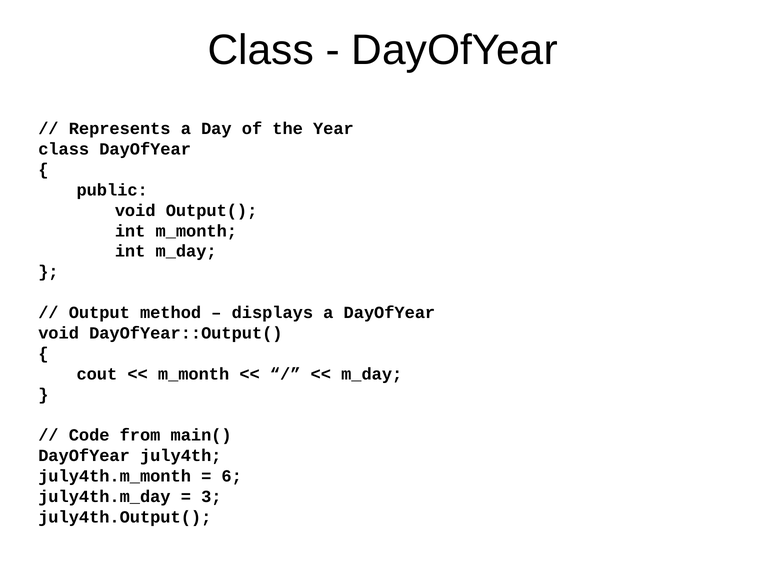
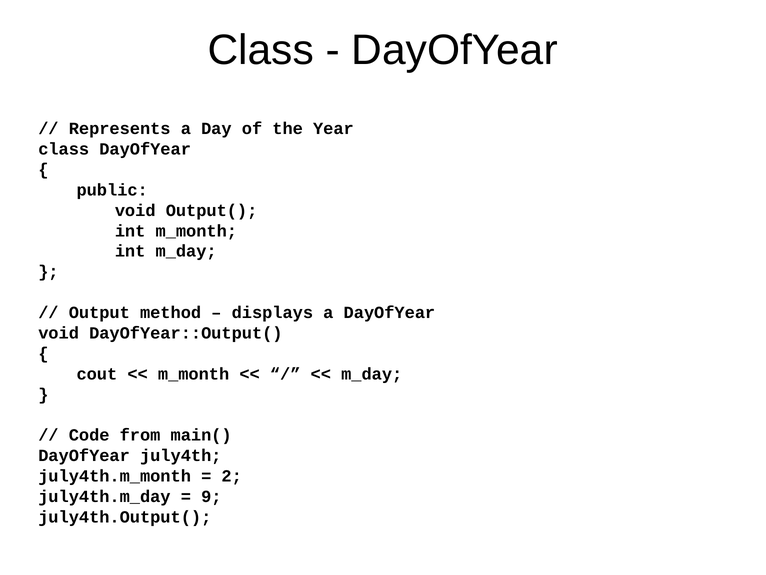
6: 6 -> 2
3: 3 -> 9
